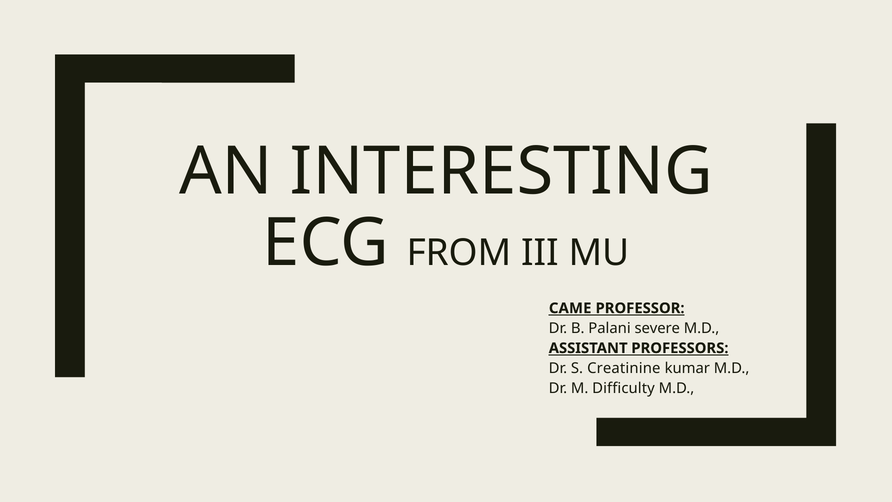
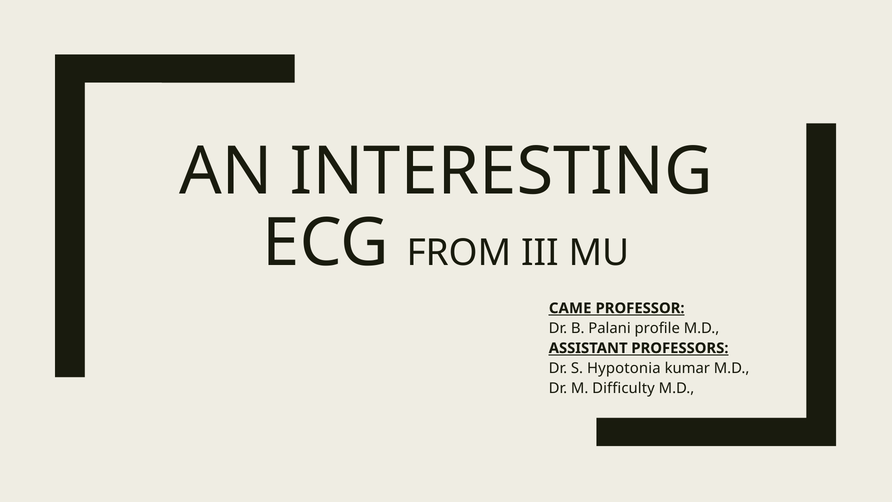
severe: severe -> profile
Creatinine: Creatinine -> Hypotonia
